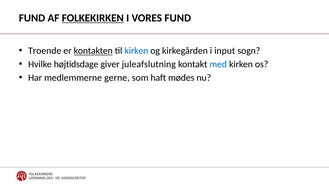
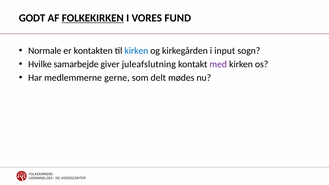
FUND at (32, 18): FUND -> GODT
Troende: Troende -> Normale
kontakten underline: present -> none
højtidsdage: højtidsdage -> samarbejde
med colour: blue -> purple
haft: haft -> delt
